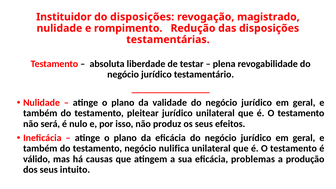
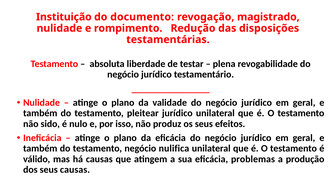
Instituidor: Instituidor -> Instituição
do disposições: disposições -> documento
será: será -> sido
seus intuito: intuito -> causas
